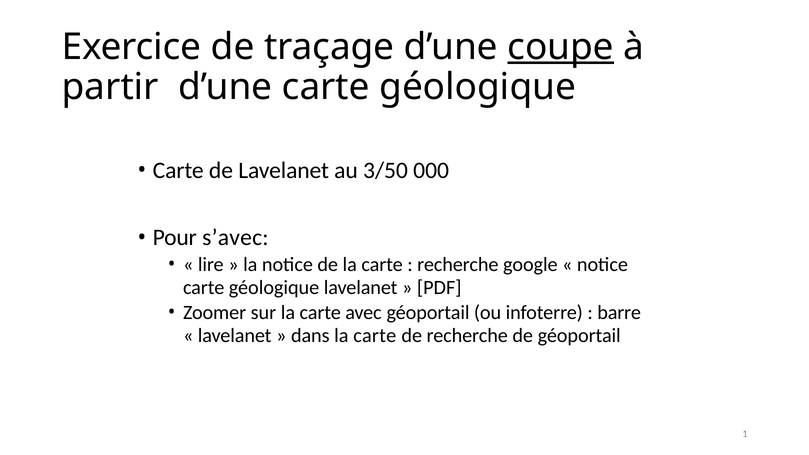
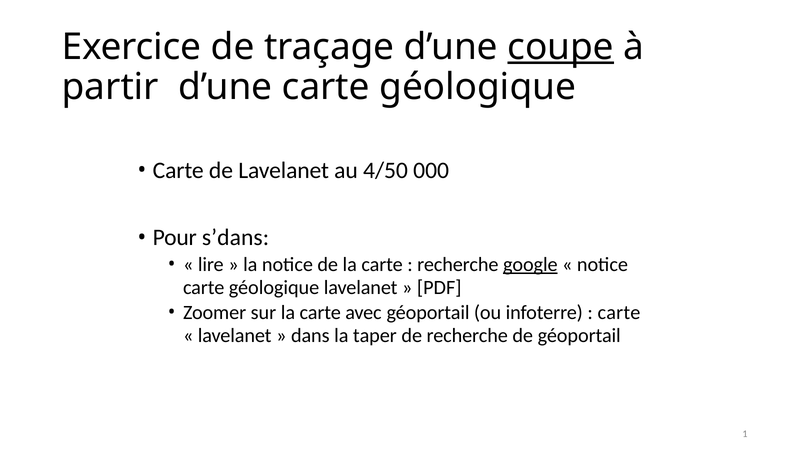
3/50: 3/50 -> 4/50
s’avec: s’avec -> s’dans
google underline: none -> present
barre at (619, 312): barre -> carte
dans la carte: carte -> taper
